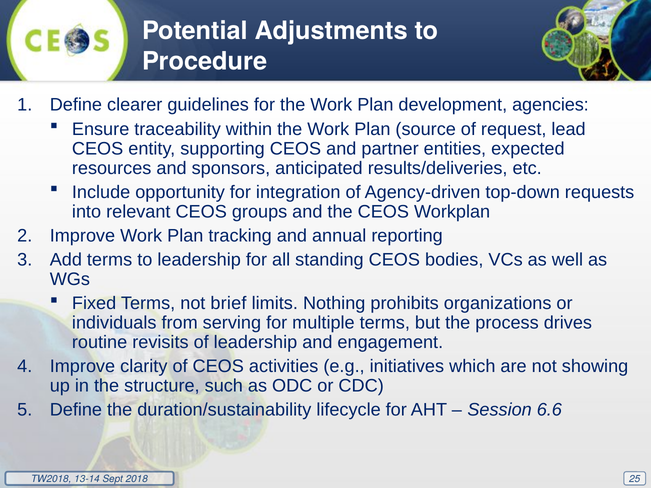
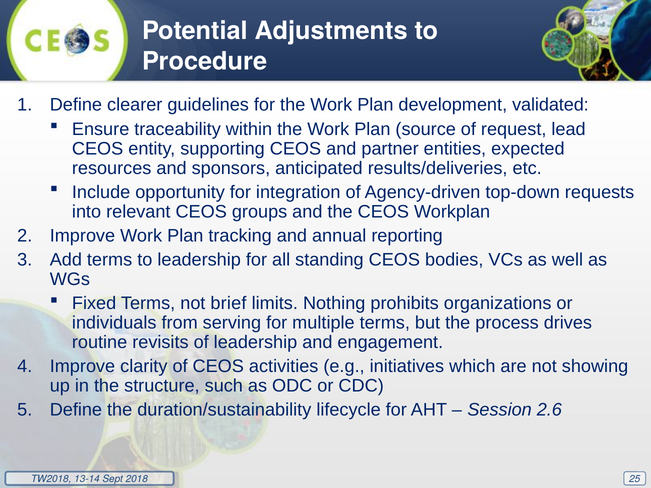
agencies: agencies -> validated
6.6: 6.6 -> 2.6
